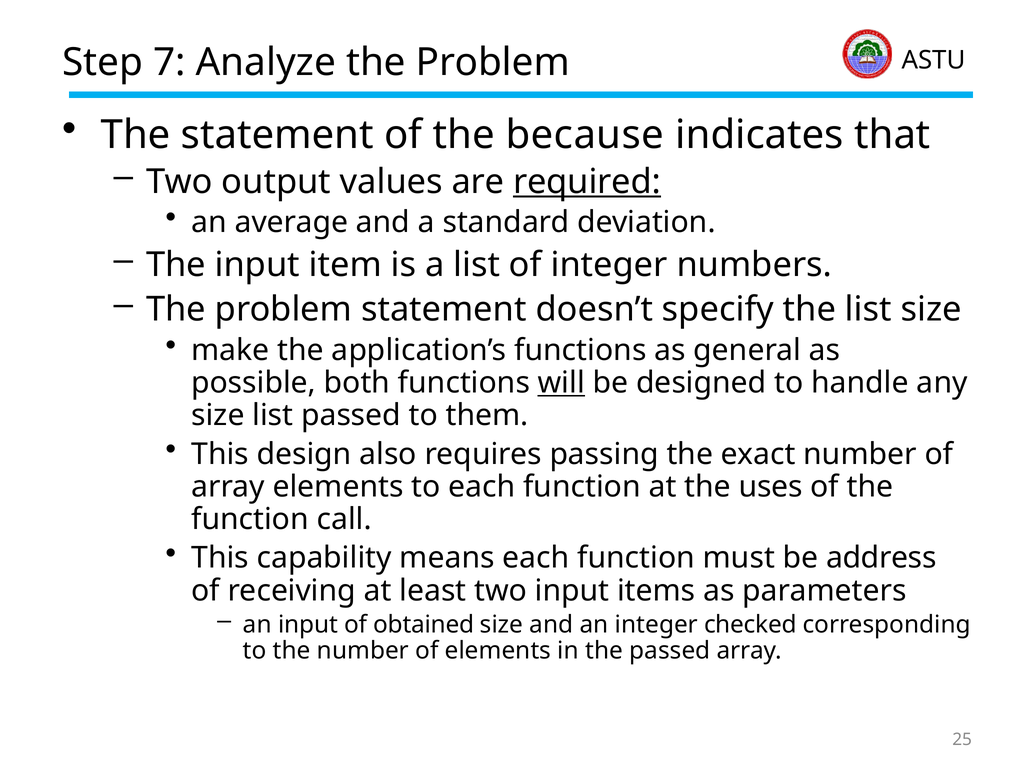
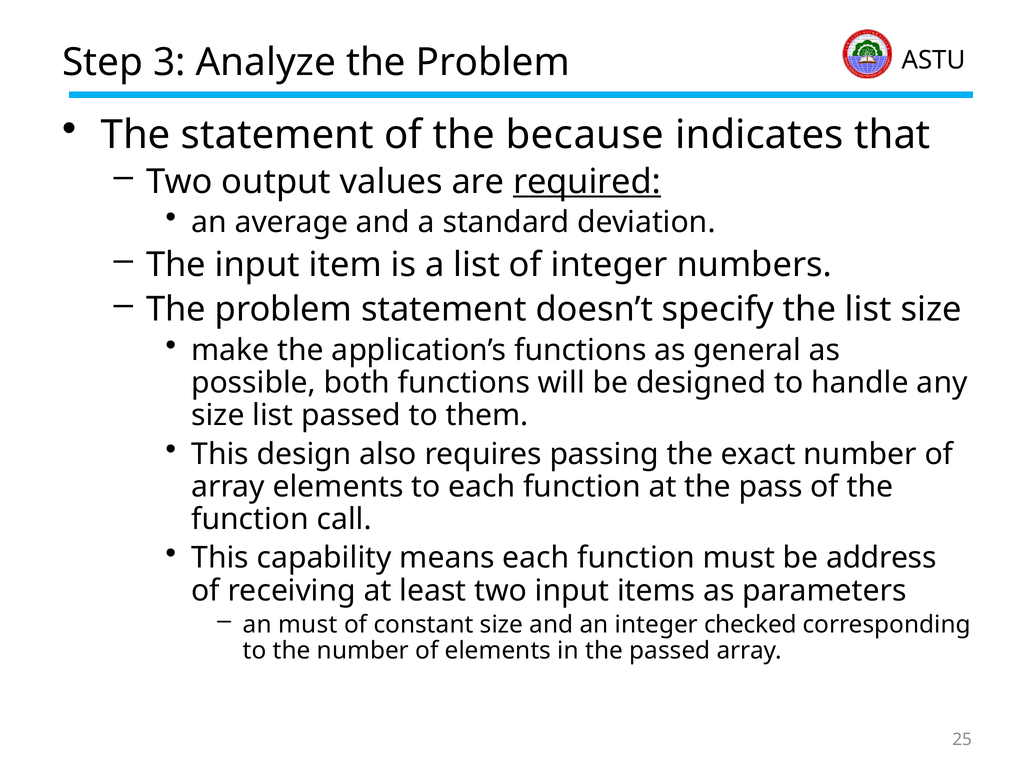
7: 7 -> 3
will underline: present -> none
uses: uses -> pass
an input: input -> must
obtained: obtained -> constant
